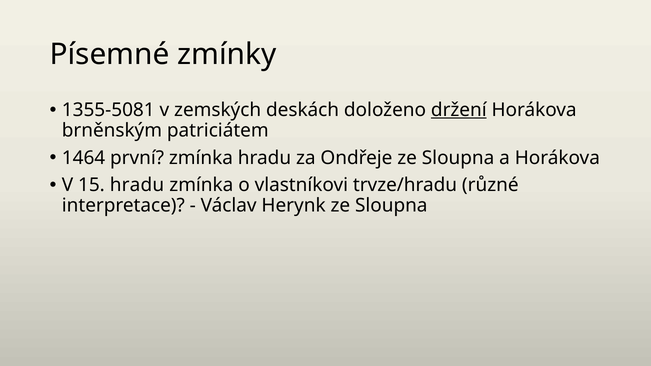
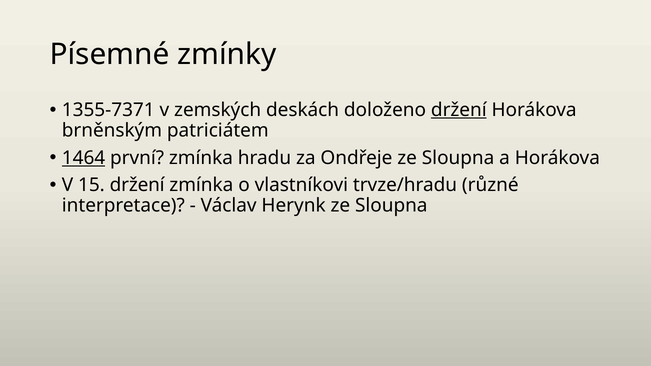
1355-5081: 1355-5081 -> 1355-7371
1464 underline: none -> present
15 hradu: hradu -> držení
